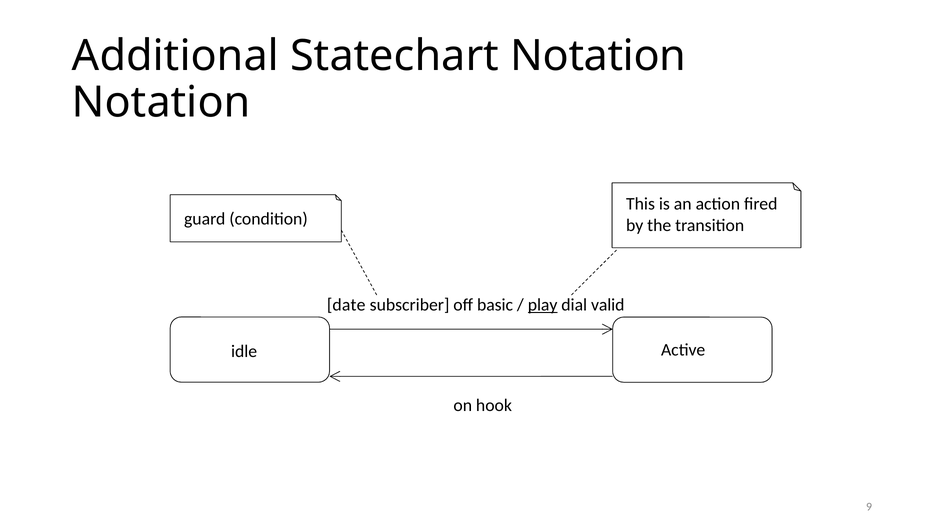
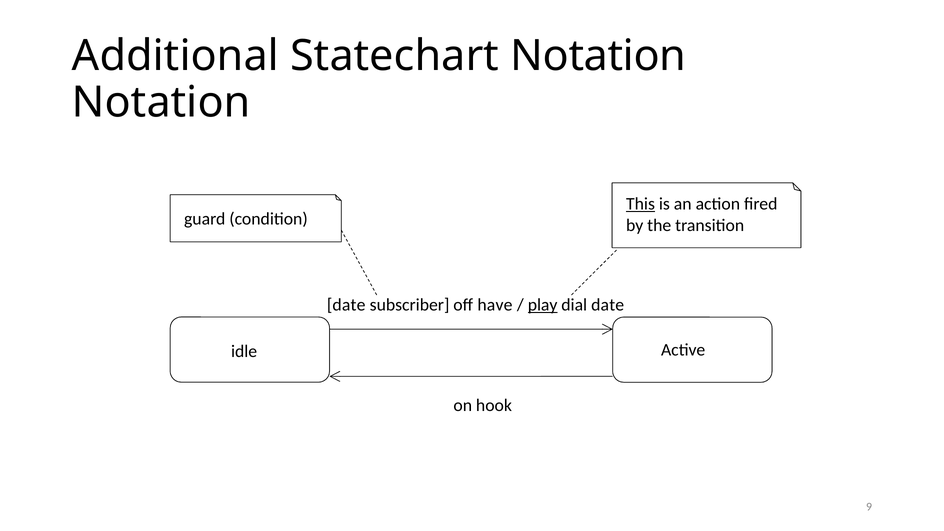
This underline: none -> present
basic: basic -> have
dial valid: valid -> date
